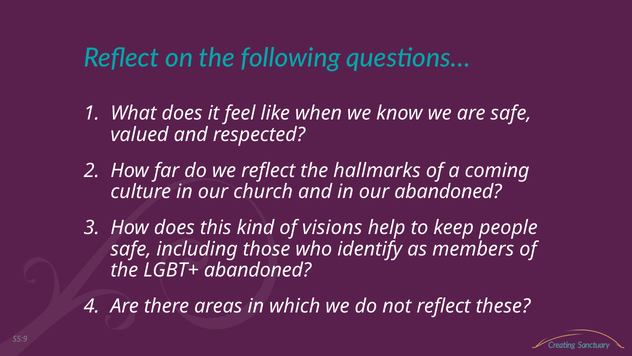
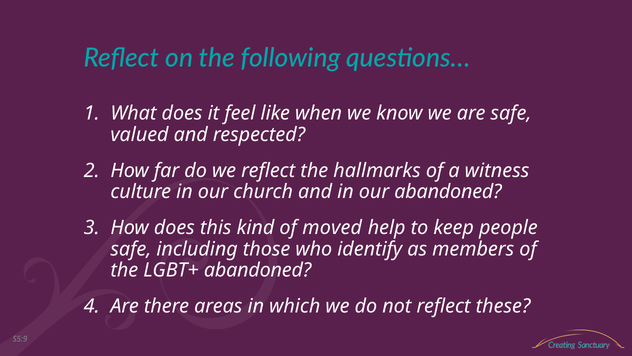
coming: coming -> witness
visions: visions -> moved
